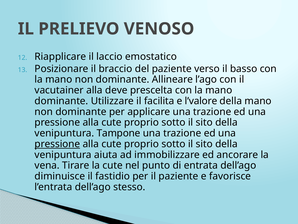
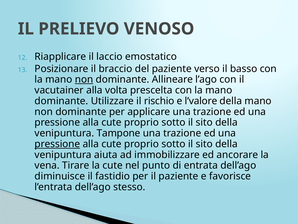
non at (84, 79) underline: none -> present
deve: deve -> volta
facilita: facilita -> rischio
